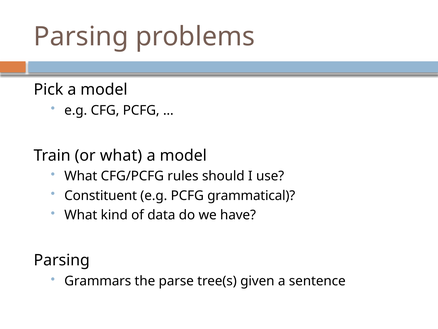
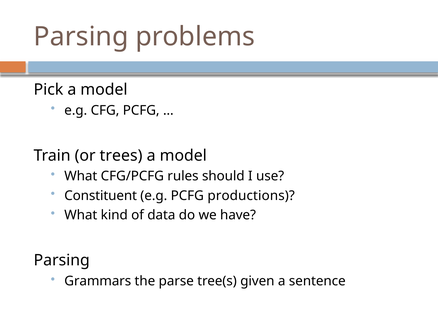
or what: what -> trees
grammatical: grammatical -> productions
